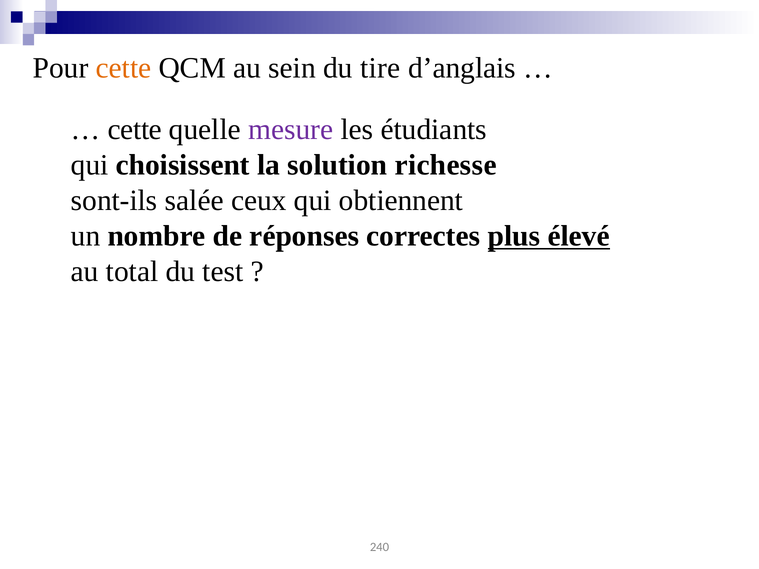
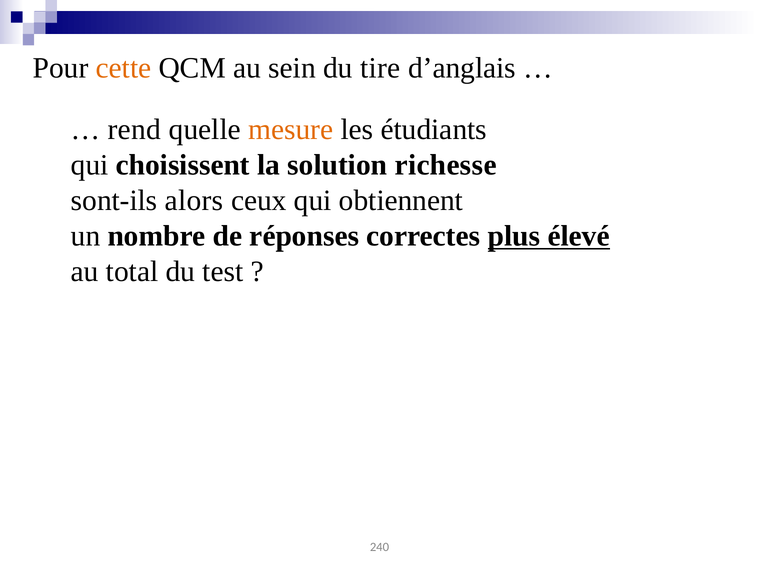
cette at (135, 130): cette -> rend
mesure colour: purple -> orange
salée: salée -> alors
